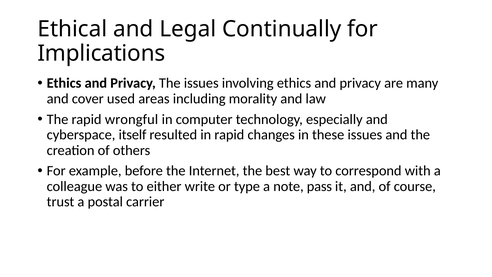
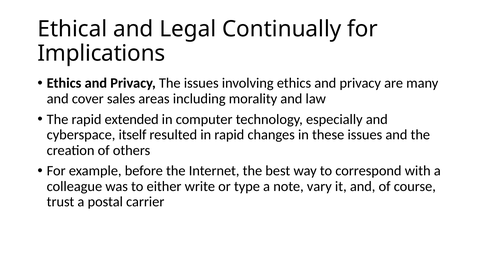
used: used -> sales
wrongful: wrongful -> extended
pass: pass -> vary
